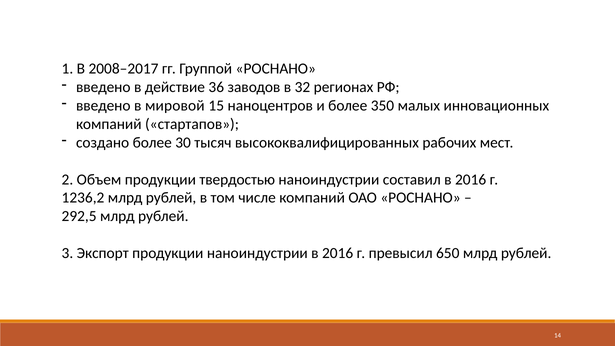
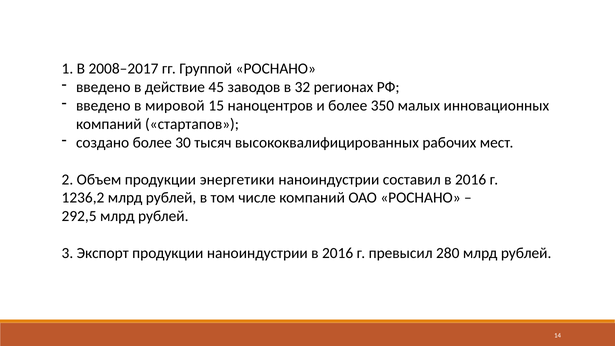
36: 36 -> 45
твердостью: твердостью -> энергетики
650: 650 -> 280
